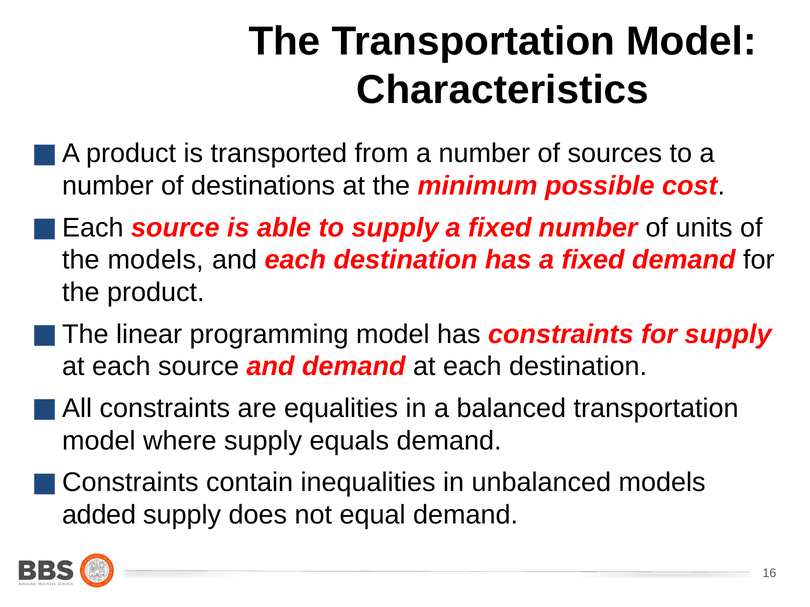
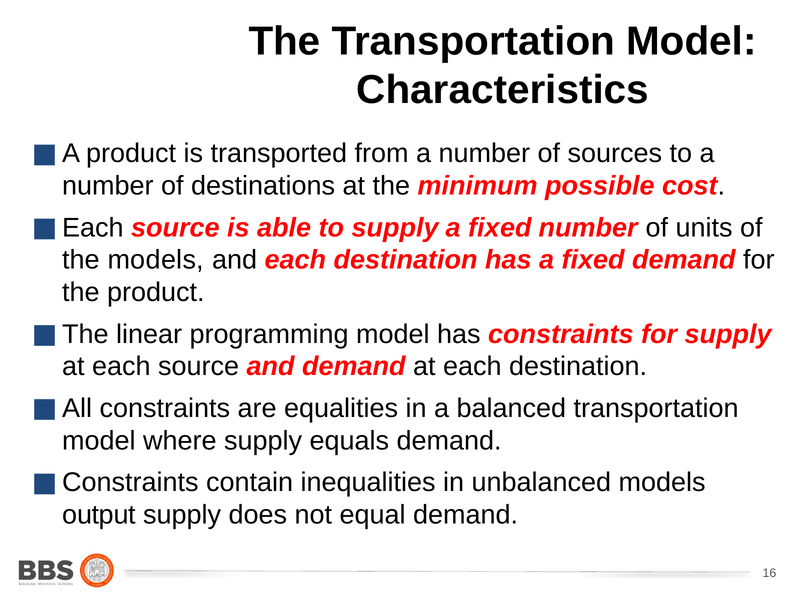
added: added -> output
